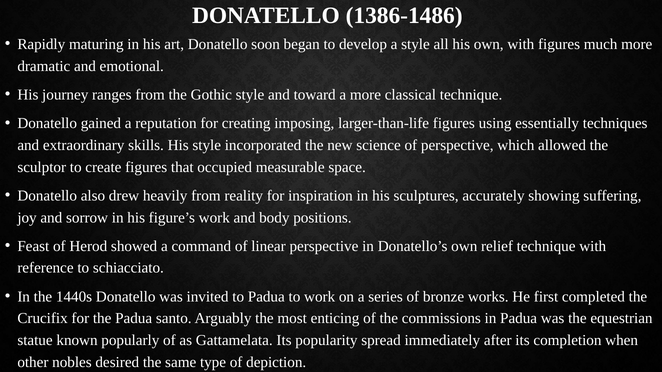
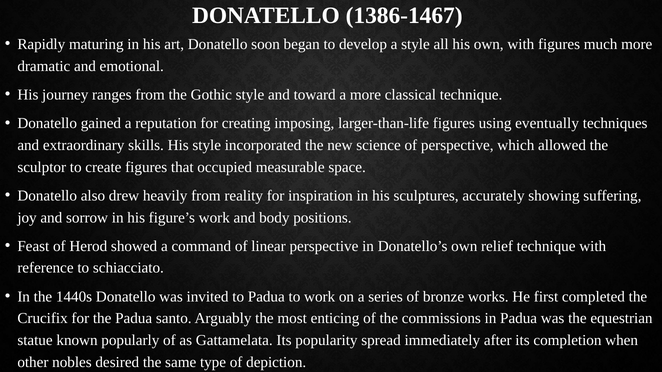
1386-1486: 1386-1486 -> 1386-1467
essentially: essentially -> eventually
